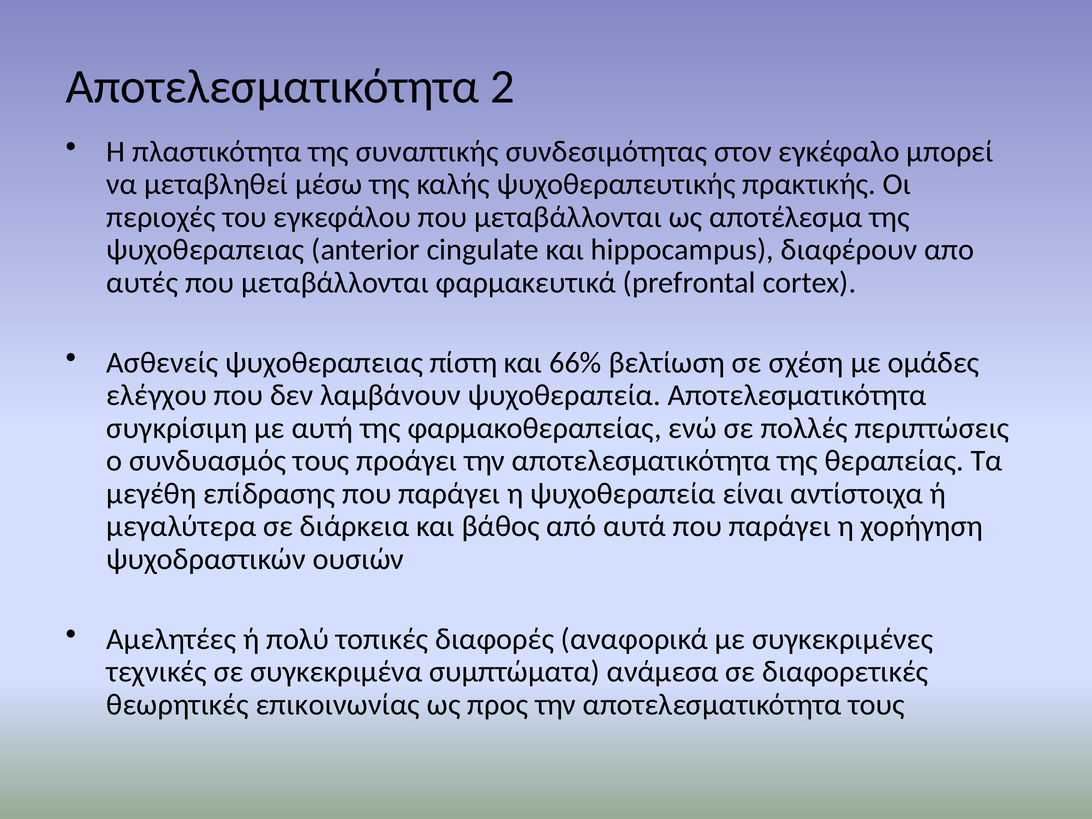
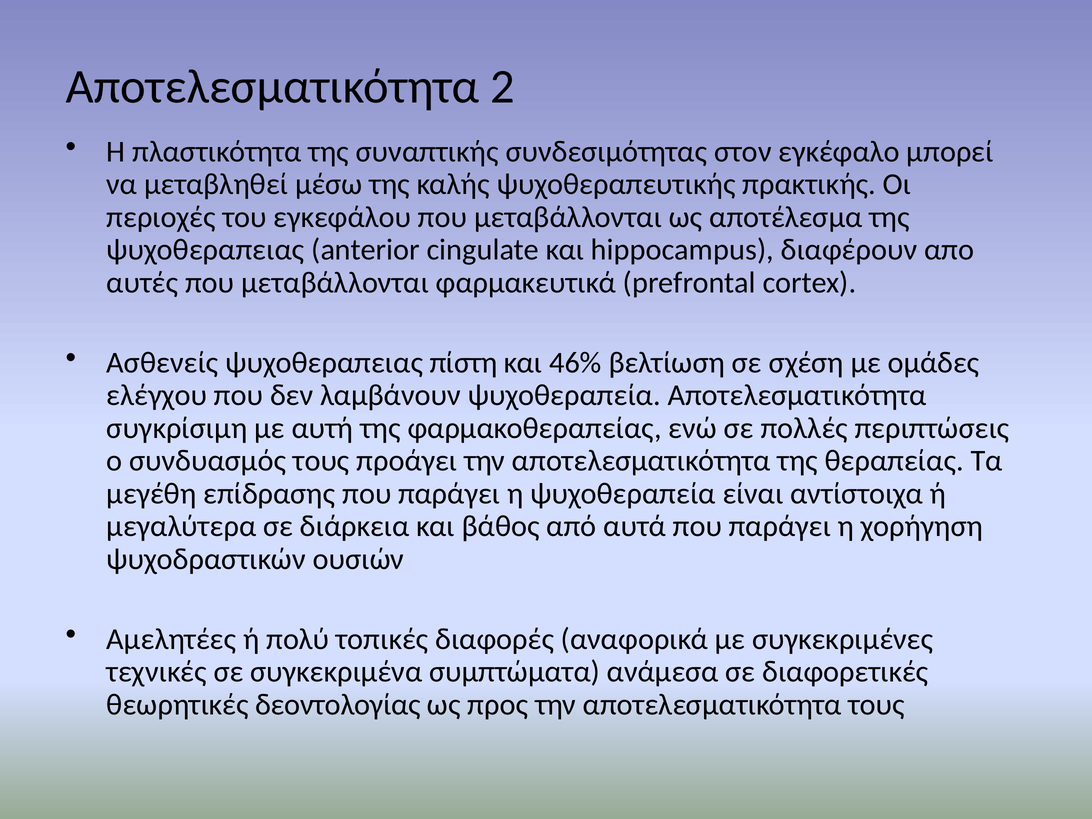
66%: 66% -> 46%
επικοινωνίας: επικοινωνίας -> δεοντολογίας
